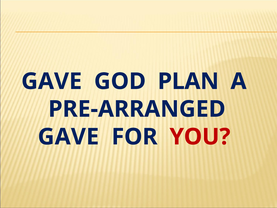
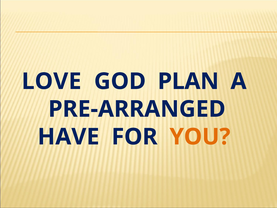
GAVE at (52, 81): GAVE -> LOVE
GAVE at (68, 137): GAVE -> HAVE
YOU colour: red -> orange
